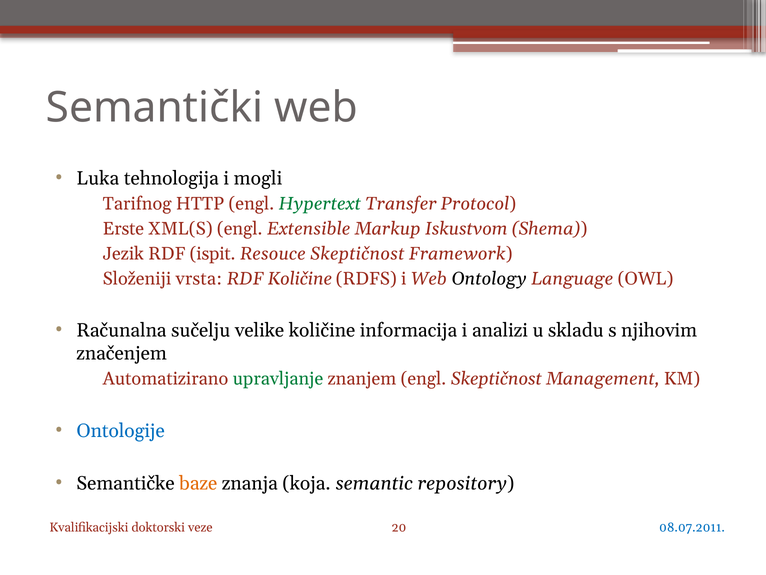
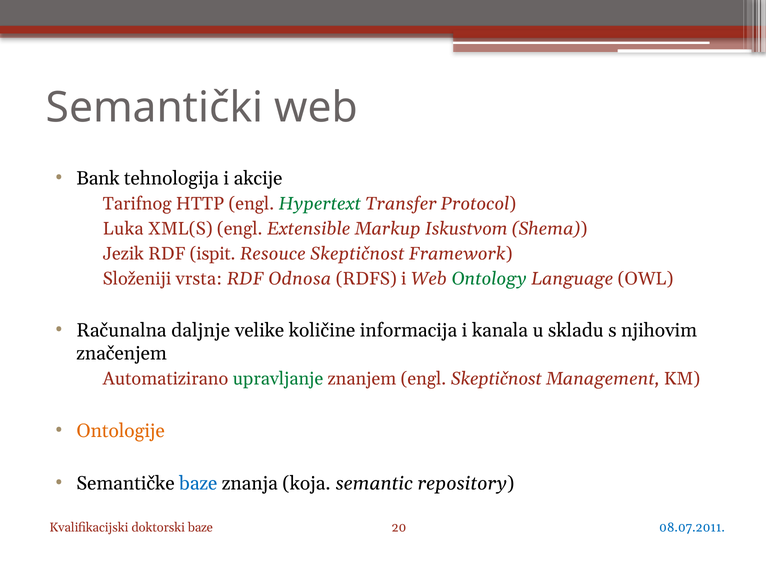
Luka: Luka -> Bank
mogli: mogli -> akcije
Erste: Erste -> Luka
RDF Količine: Količine -> Odnosa
Ontology colour: black -> green
sučelju: sučelju -> daljnje
analizi: analizi -> kanala
Ontologije colour: blue -> orange
baze at (198, 483) colour: orange -> blue
doktorski veze: veze -> baze
